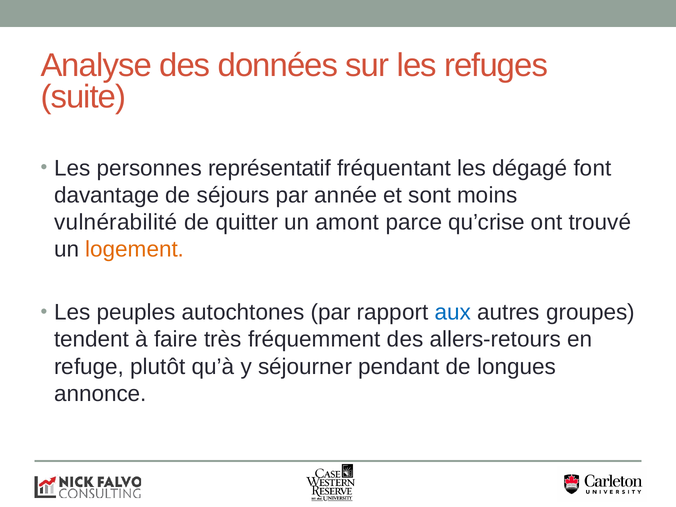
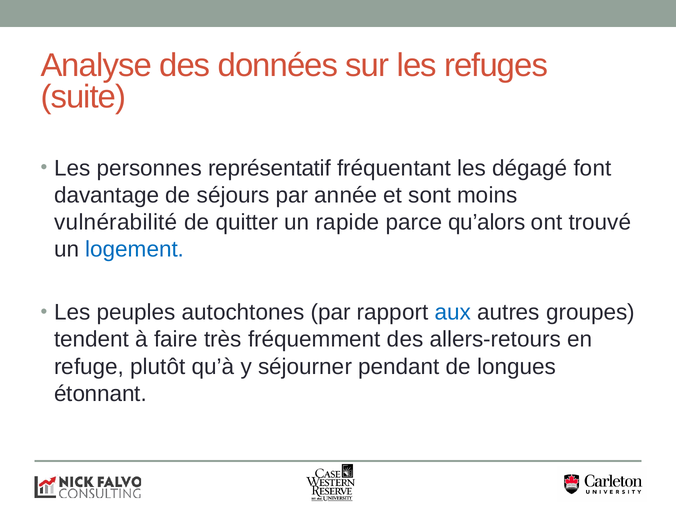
amont: amont -> rapide
qu’crise: qu’crise -> qu’alors
logement colour: orange -> blue
annonce: annonce -> étonnant
